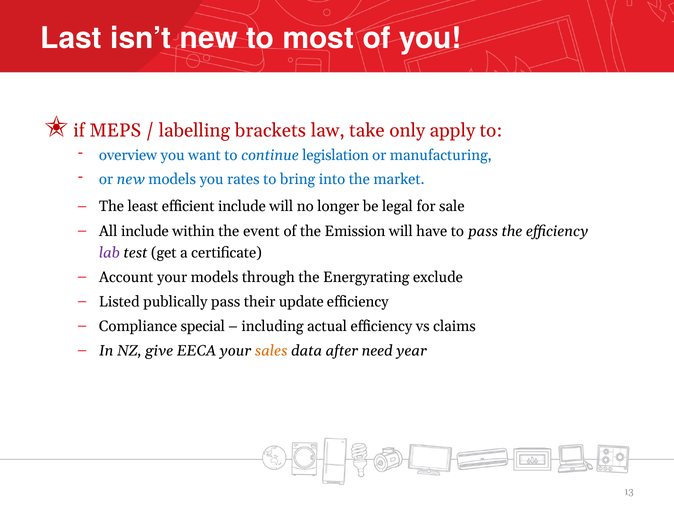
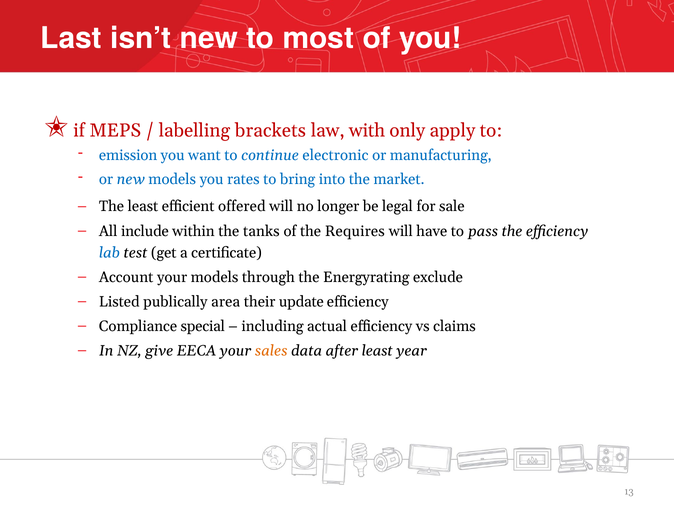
take: take -> with
overview: overview -> emission
legislation: legislation -> electronic
efficient include: include -> offered
event: event -> tanks
Emission: Emission -> Requires
lab colour: purple -> blue
publically pass: pass -> area
after need: need -> least
